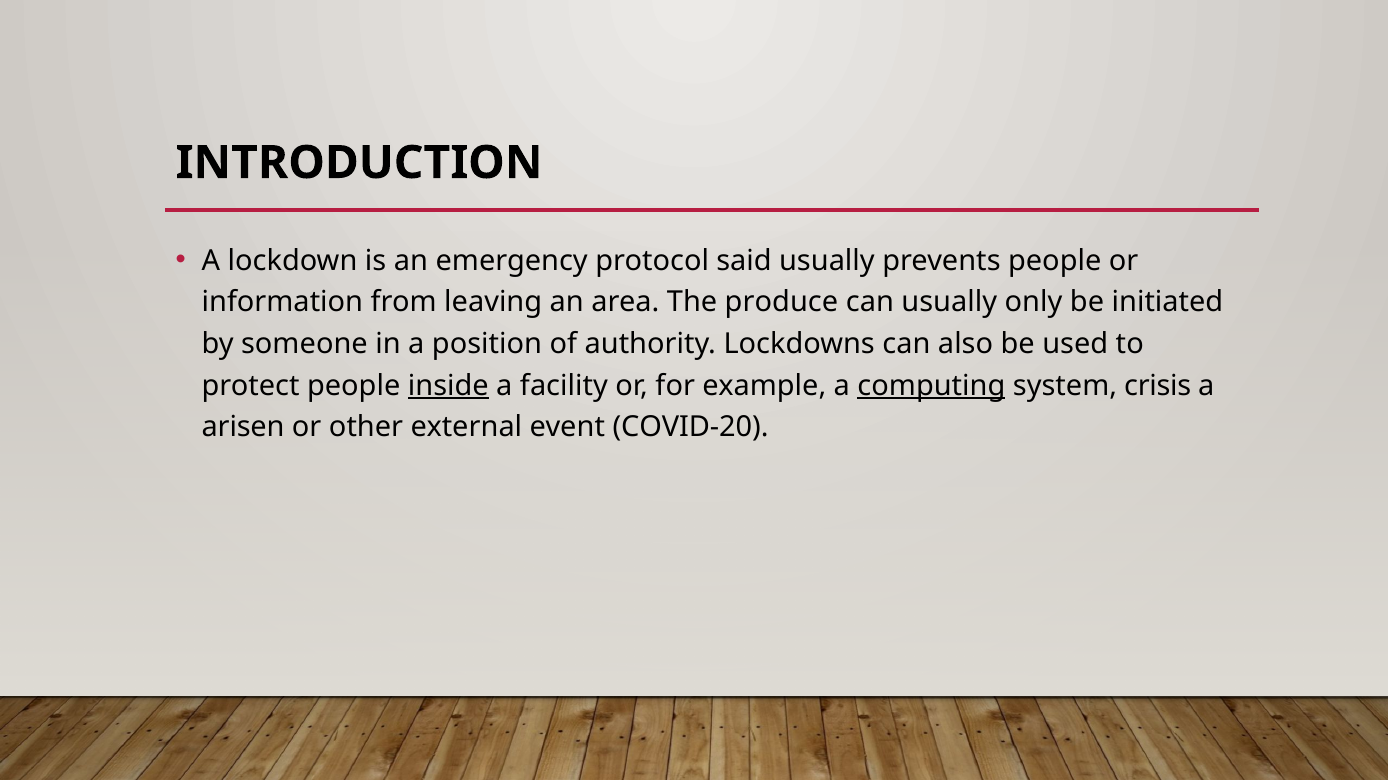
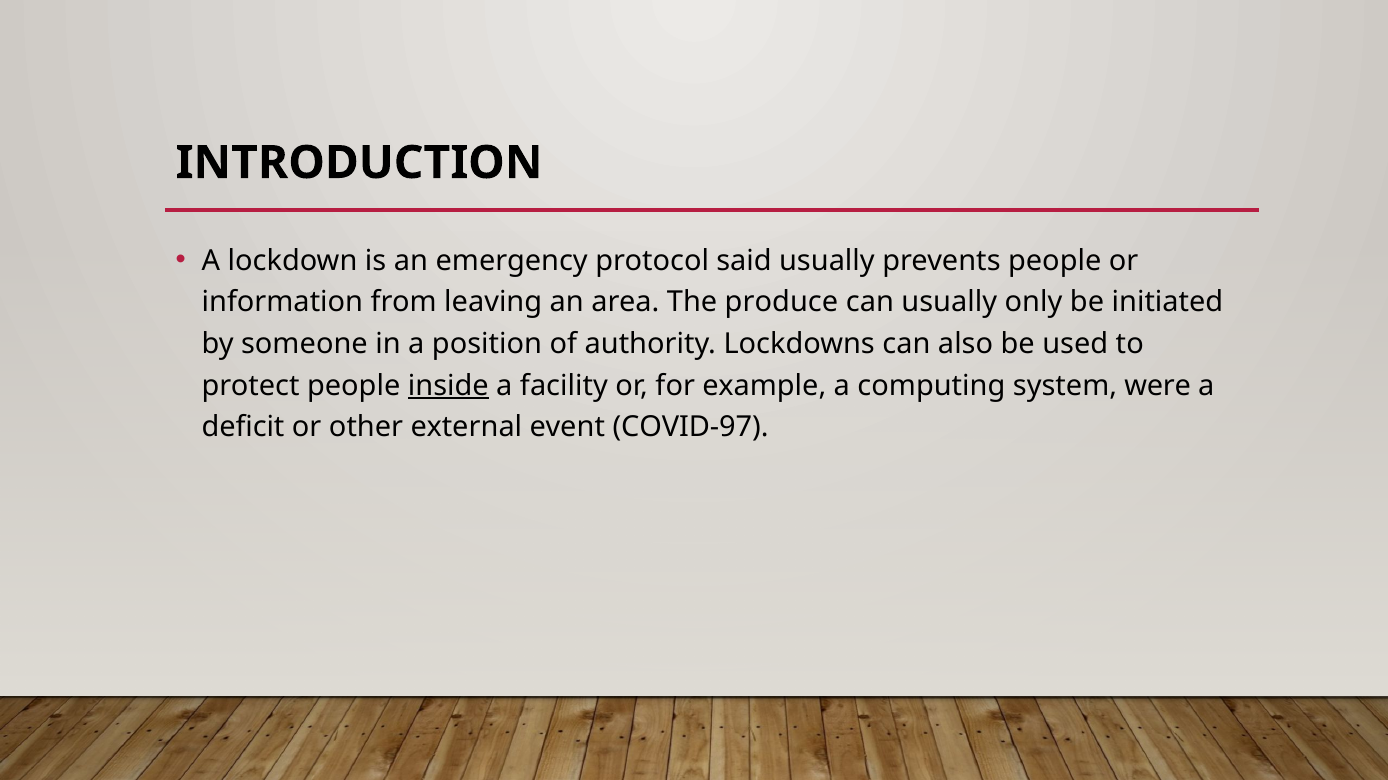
computing underline: present -> none
crisis: crisis -> were
arisen: arisen -> deficit
COVID-20: COVID-20 -> COVID-97
